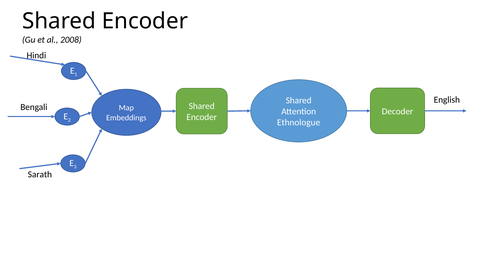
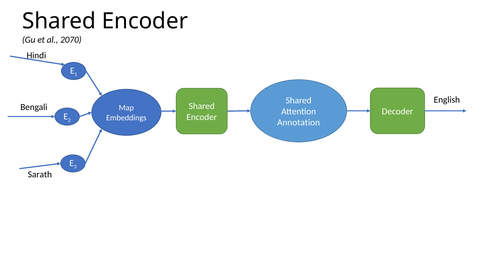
2008: 2008 -> 2070
Ethnologue: Ethnologue -> Annotation
